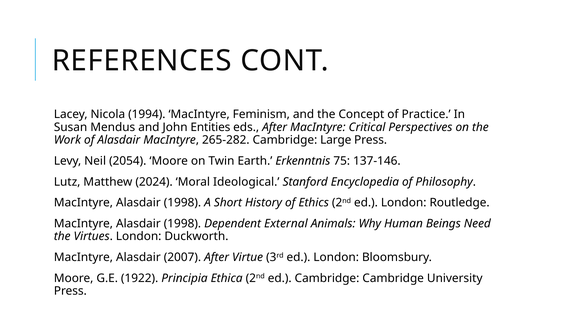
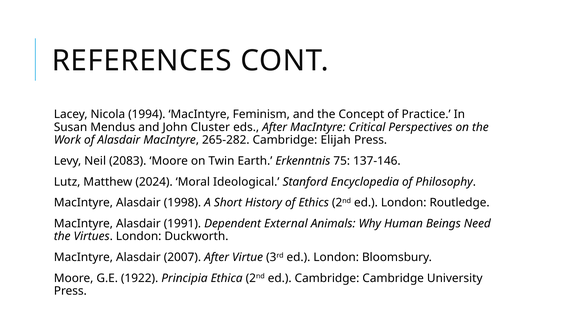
Entities: Entities -> Cluster
Large: Large -> Elijah
2054: 2054 -> 2083
1998 at (182, 224): 1998 -> 1991
